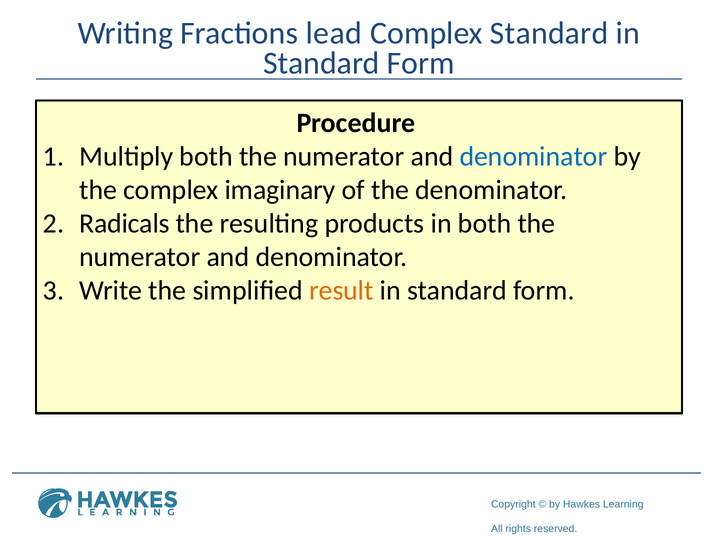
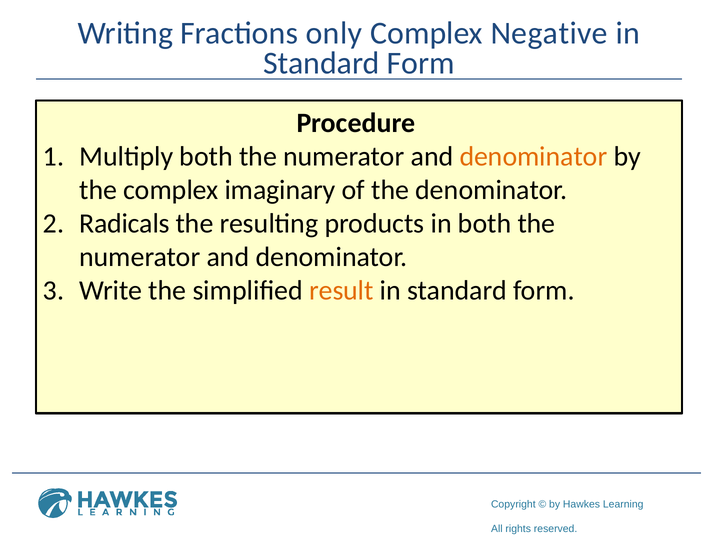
lead: lead -> only
Complex Standard: Standard -> Negative
denominator at (533, 156) colour: blue -> orange
